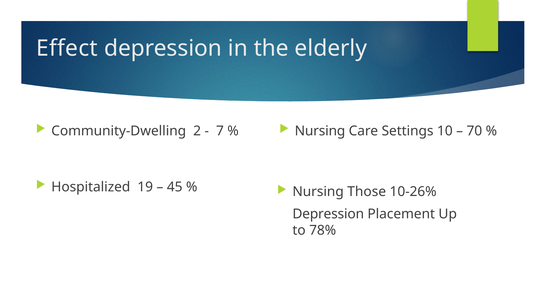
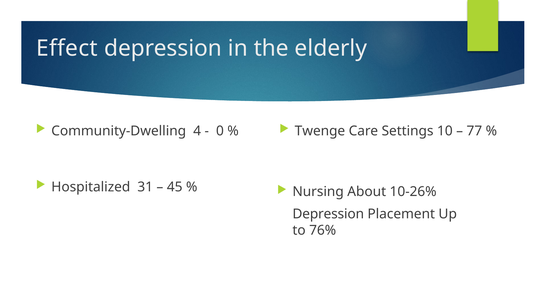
2: 2 -> 4
7: 7 -> 0
Nursing at (320, 131): Nursing -> Twenge
70: 70 -> 77
19: 19 -> 31
Those: Those -> About
78%: 78% -> 76%
